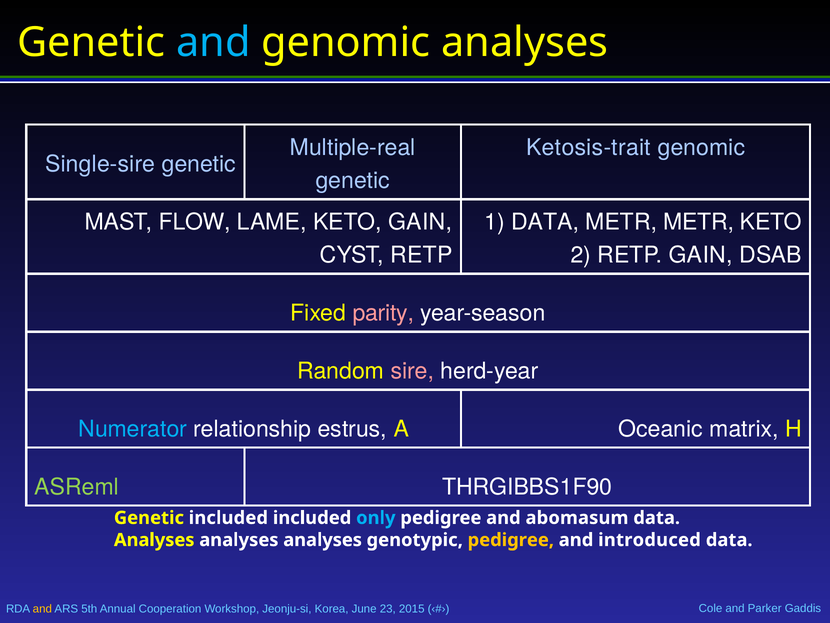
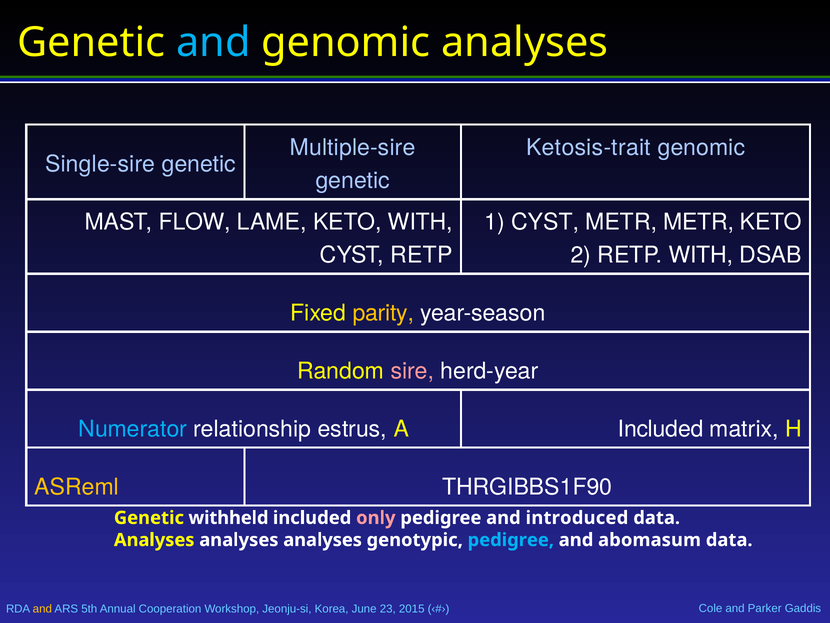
Multiple-real: Multiple-real -> Multiple-sire
KETO GAIN: GAIN -> WITH
1 DATA: DATA -> CYST
RETP GAIN: GAIN -> WITH
parity colour: pink -> yellow
A Oceanic: Oceanic -> Included
ASReml colour: light green -> yellow
Genetic included: included -> withheld
only colour: light blue -> pink
abomasum: abomasum -> introduced
pedigree at (511, 540) colour: yellow -> light blue
introduced: introduced -> abomasum
